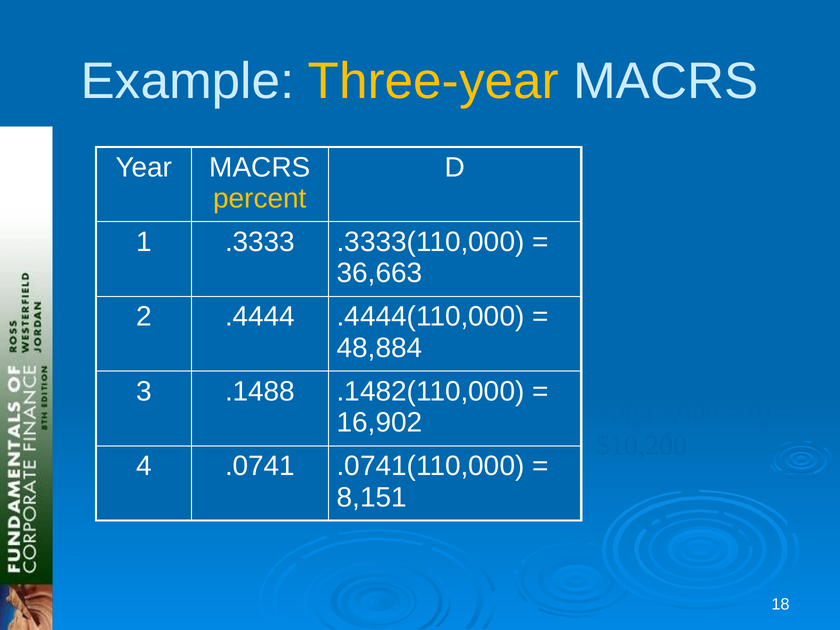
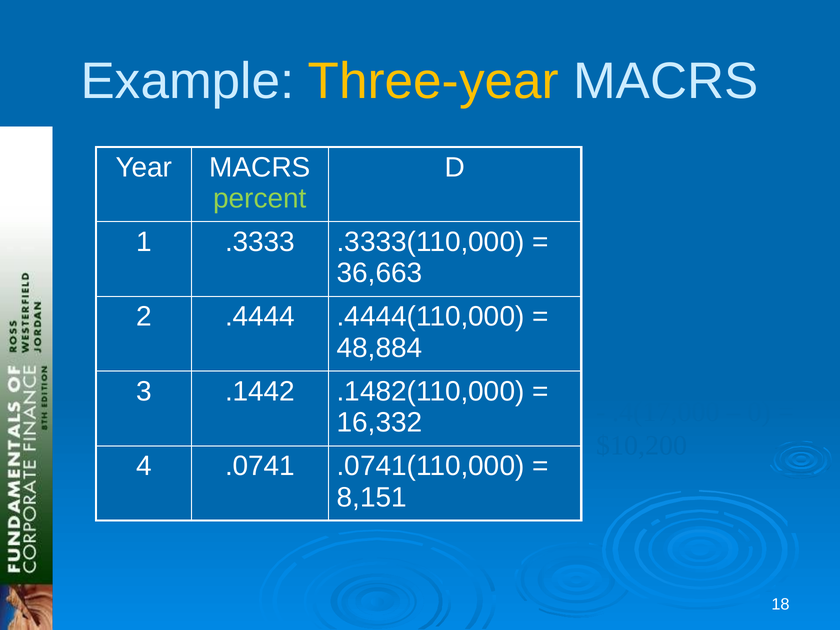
percent colour: yellow -> light green
.1488: .1488 -> .1442
16,902: 16,902 -> 16,332
